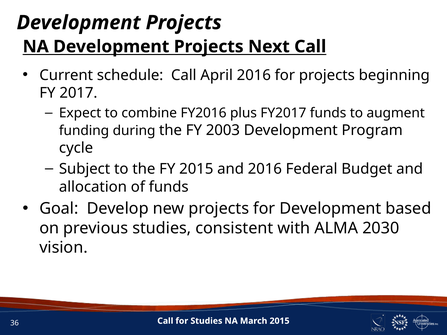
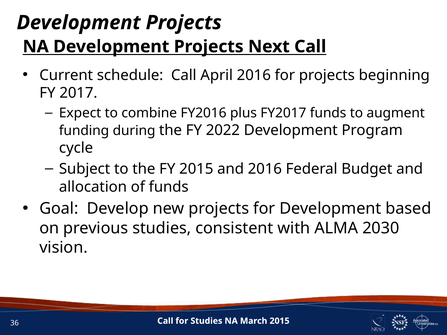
2003: 2003 -> 2022
